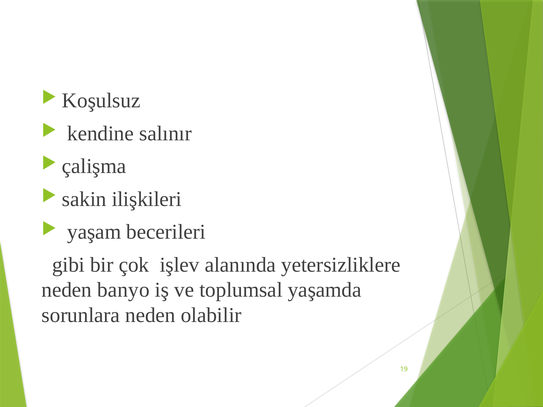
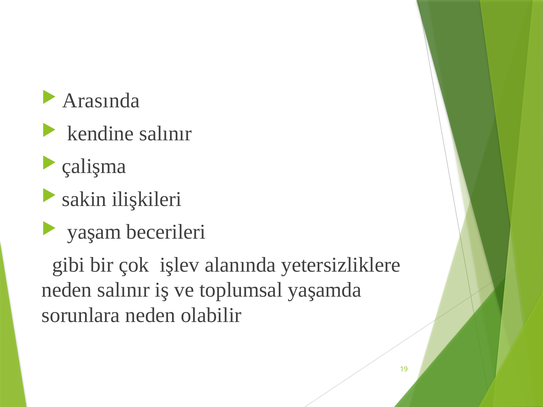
Koşulsuz: Koşulsuz -> Arasında
neden banyo: banyo -> salınır
